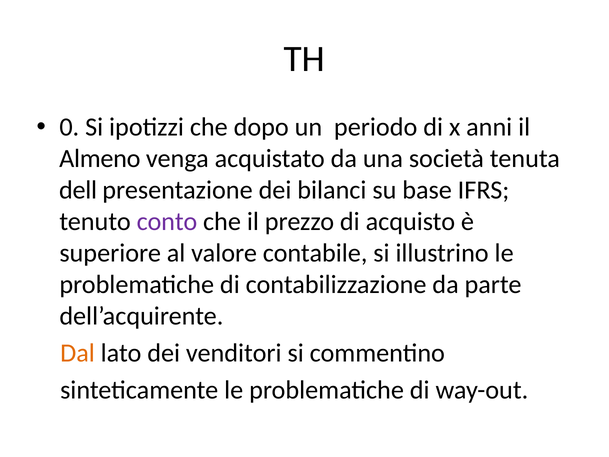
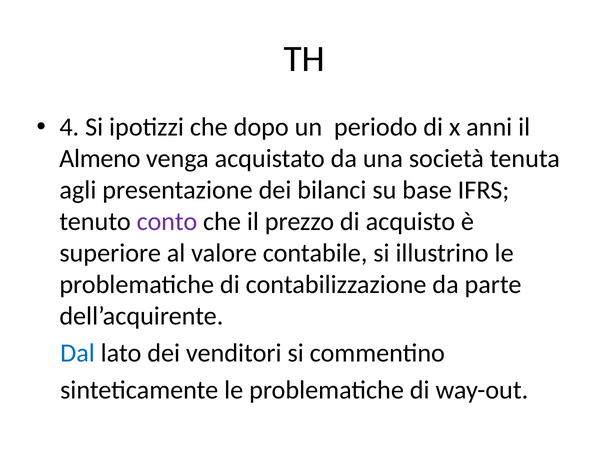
0: 0 -> 4
dell: dell -> agli
Dal colour: orange -> blue
